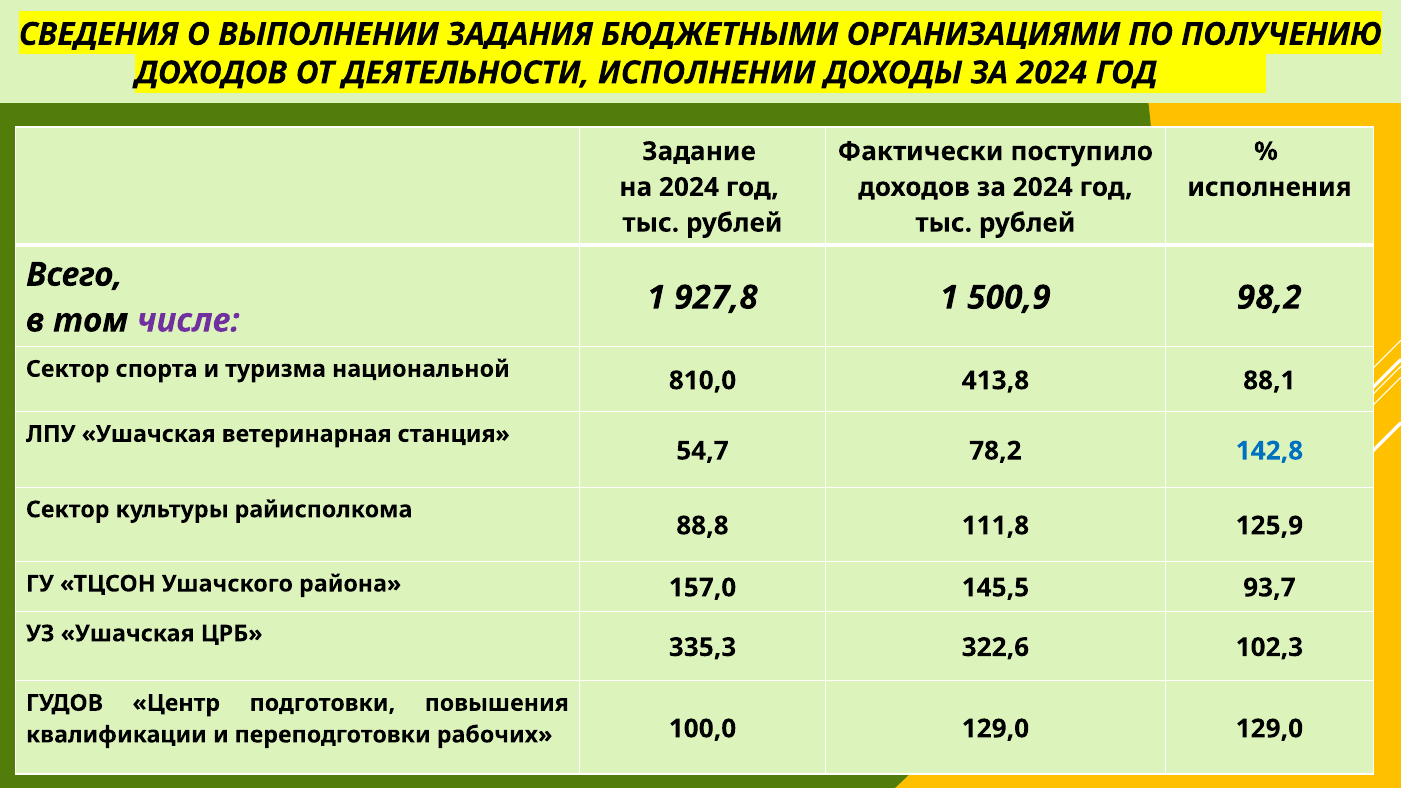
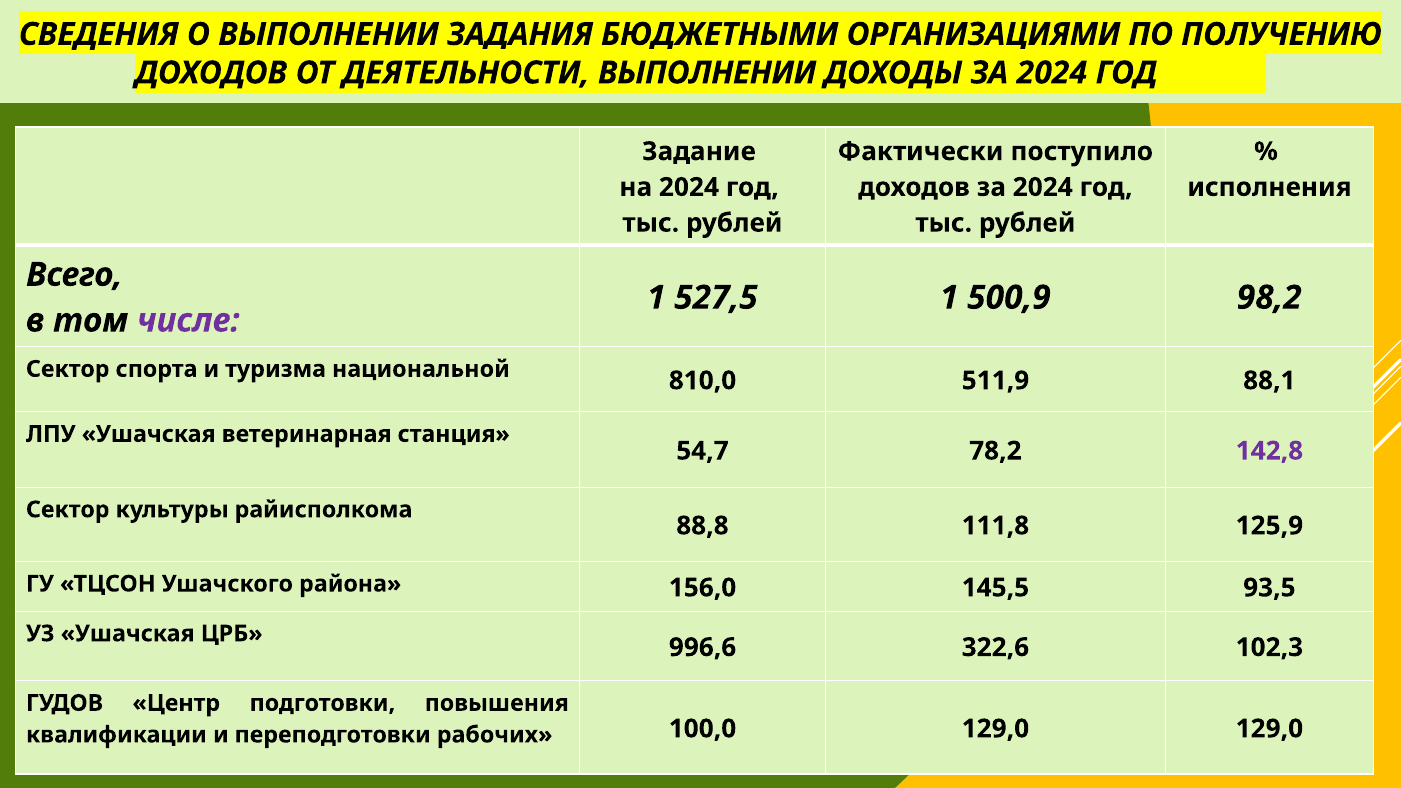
ДЕЯТЕЛЬНОСТИ ИСПОЛНЕНИИ: ИСПОЛНЕНИИ -> ВЫПОЛНЕНИИ
927,8: 927,8 -> 527,5
413,8: 413,8 -> 511,9
142,8 colour: blue -> purple
157,0: 157,0 -> 156,0
93,7: 93,7 -> 93,5
335,3: 335,3 -> 996,6
